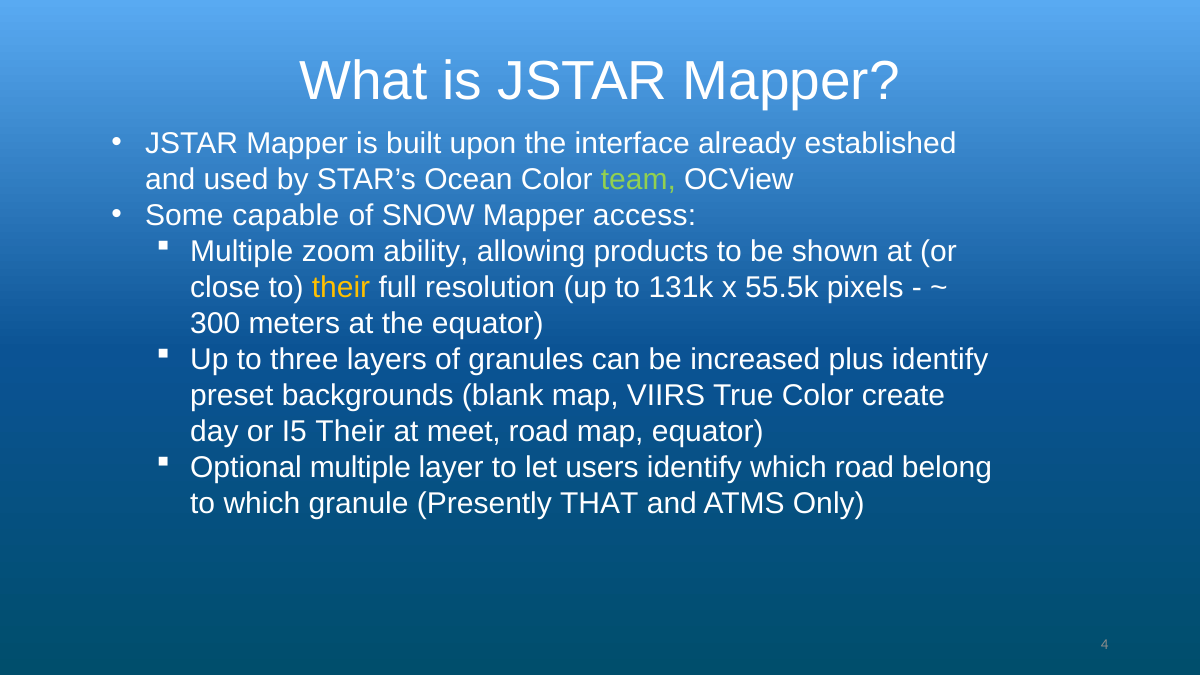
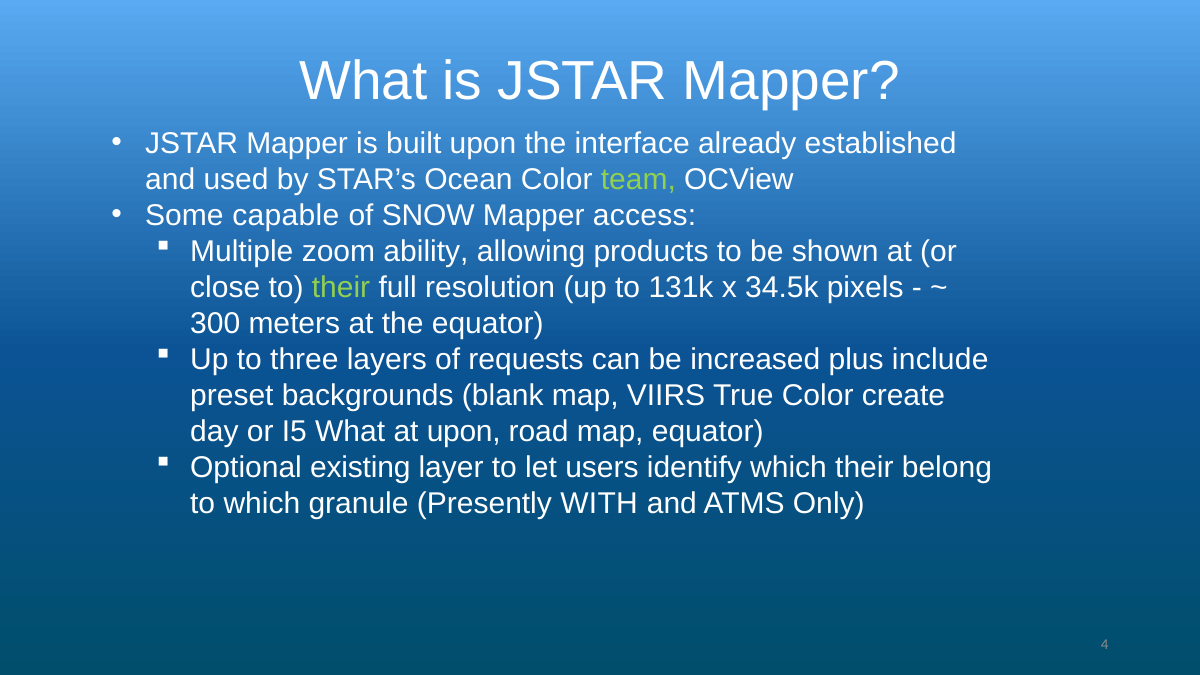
their at (341, 287) colour: yellow -> light green
55.5k: 55.5k -> 34.5k
granules: granules -> requests
plus identify: identify -> include
I5 Their: Their -> What
at meet: meet -> upon
Optional multiple: multiple -> existing
which road: road -> their
THAT: THAT -> WITH
